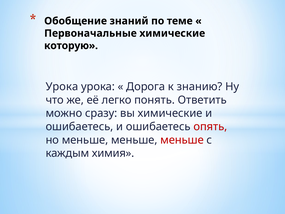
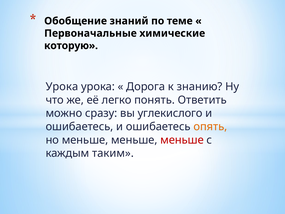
вы химические: химические -> углекислого
опять colour: red -> orange
химия: химия -> таким
